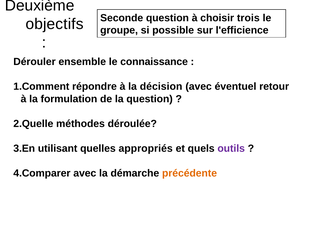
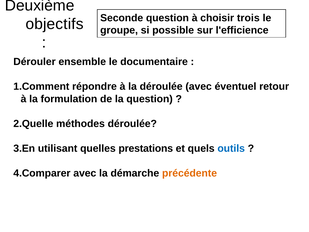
connaissance: connaissance -> documentaire
la décision: décision -> déroulée
appropriés: appropriés -> prestations
outils colour: purple -> blue
